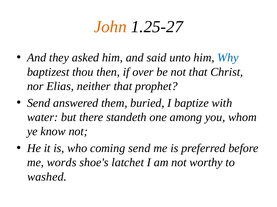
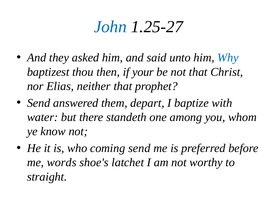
John colour: orange -> blue
over: over -> your
buried: buried -> depart
washed: washed -> straight
